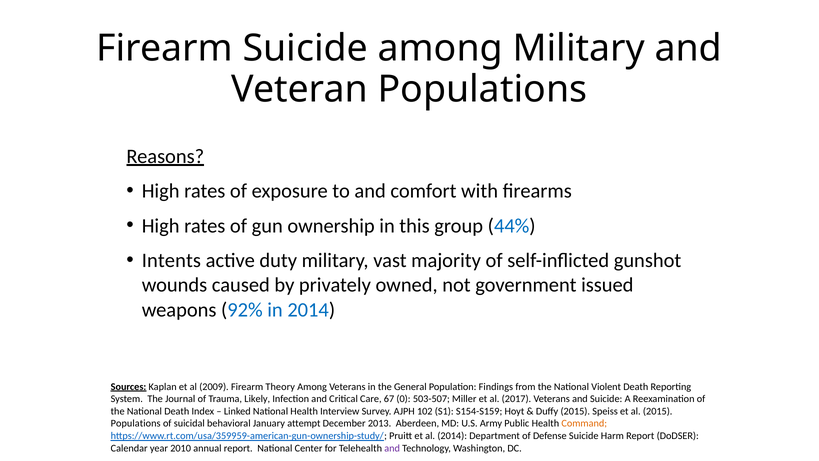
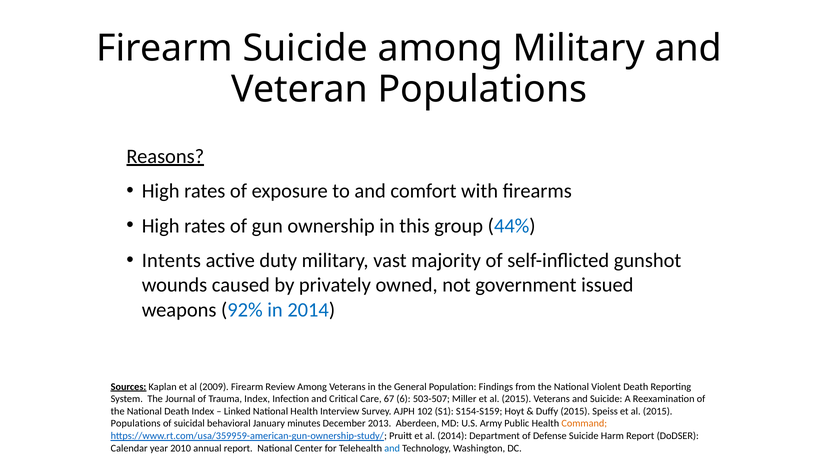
Theory: Theory -> Review
Trauma Likely: Likely -> Index
0: 0 -> 6
Miller et al 2017: 2017 -> 2015
attempt: attempt -> minutes
and at (392, 448) colour: purple -> blue
